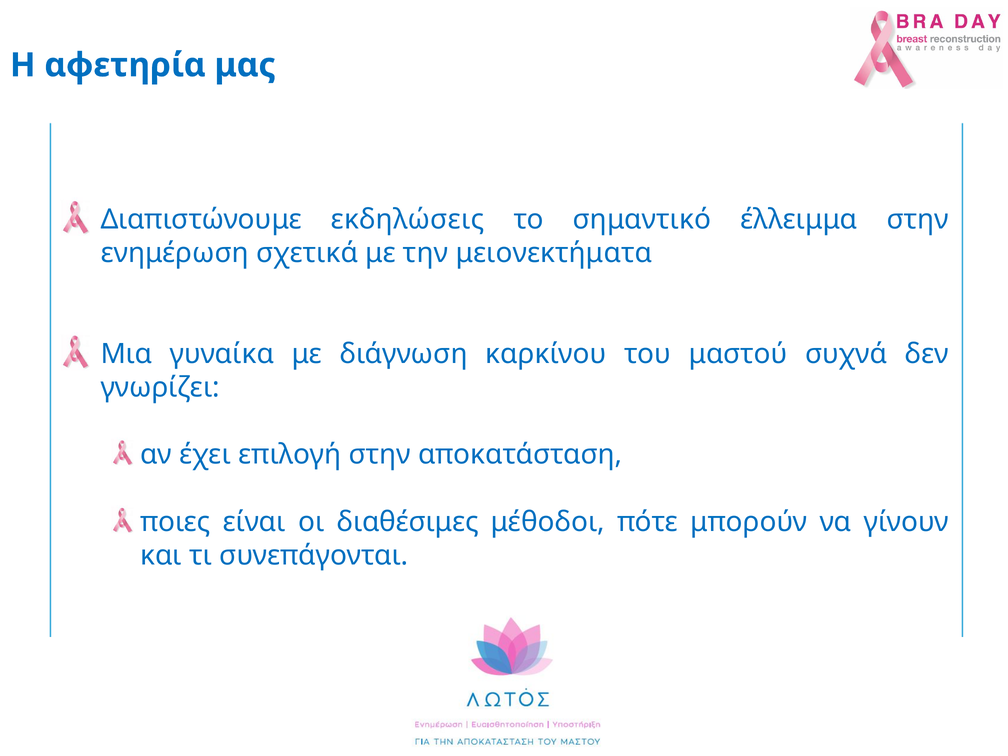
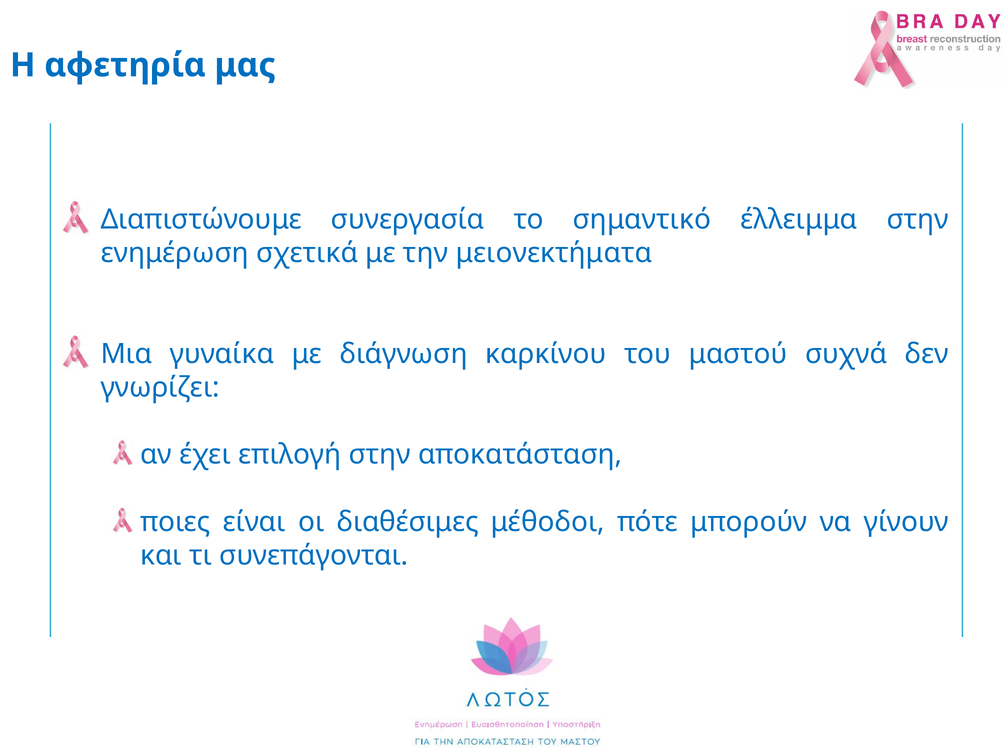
εκδηλώσεις: εκδηλώσεις -> συνεργασία
